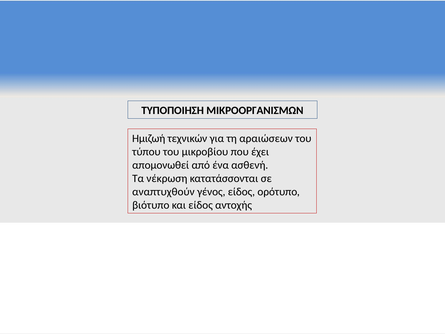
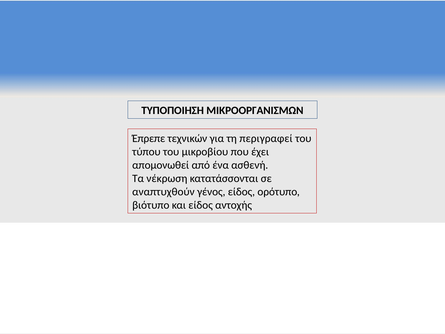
Ημιζωή: Ημιζωή -> Έπρεπε
αραιώσεων: αραιώσεων -> περιγραφεί
